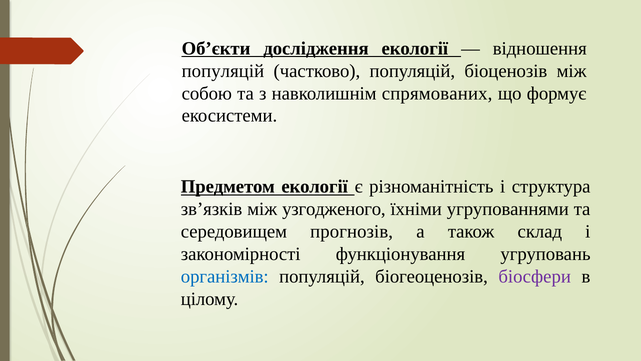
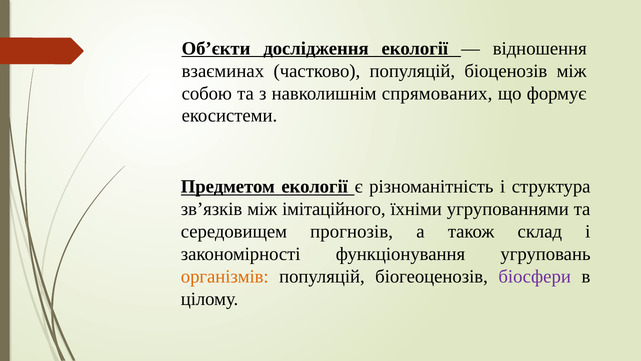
популяцій at (223, 71): популяцій -> взаєминах
узгодженого: узгодженого -> імітаційного
організмів colour: blue -> orange
